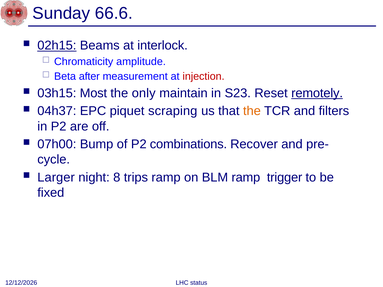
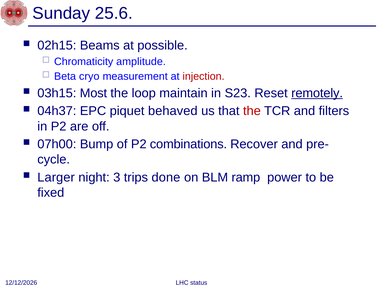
66.6: 66.6 -> 25.6
02h15 underline: present -> none
interlock: interlock -> possible
after: after -> cryo
only: only -> loop
scraping: scraping -> behaved
the at (252, 111) colour: orange -> red
8: 8 -> 3
trips ramp: ramp -> done
trigger: trigger -> power
